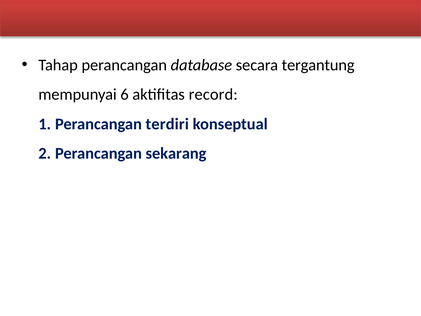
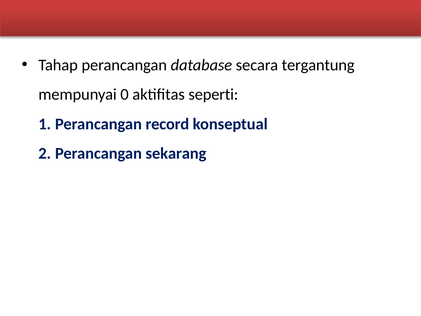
6: 6 -> 0
record: record -> seperti
terdiri: terdiri -> record
